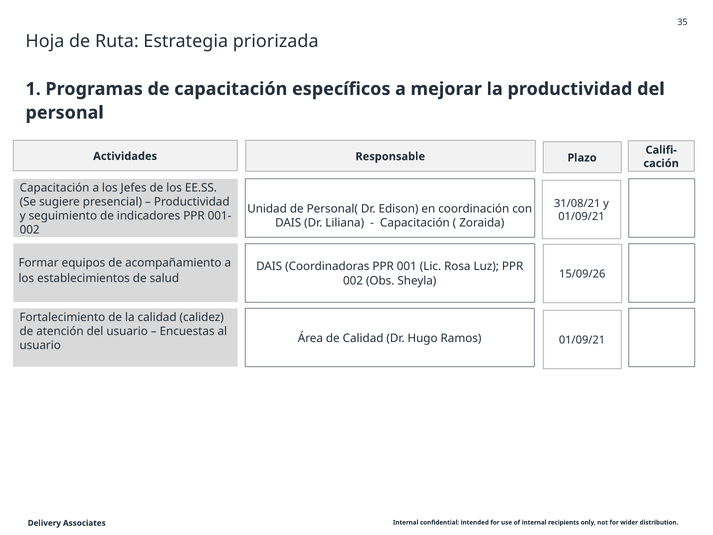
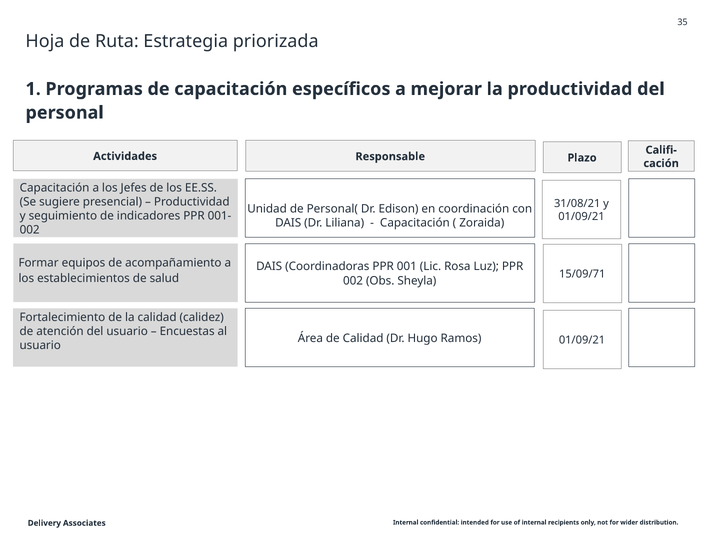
15/09/26: 15/09/26 -> 15/09/71
